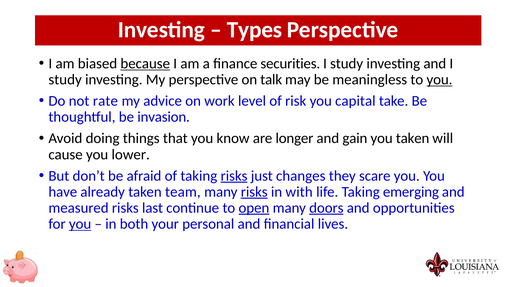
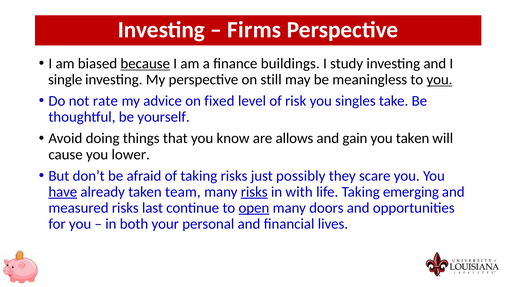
Types: Types -> Firms
securities: securities -> buildings
study at (65, 80): study -> single
talk: talk -> still
work: work -> fixed
capital: capital -> singles
invasion: invasion -> yourself
longer: longer -> allows
risks at (234, 176) underline: present -> none
changes: changes -> possibly
have underline: none -> present
doors underline: present -> none
you at (80, 224) underline: present -> none
